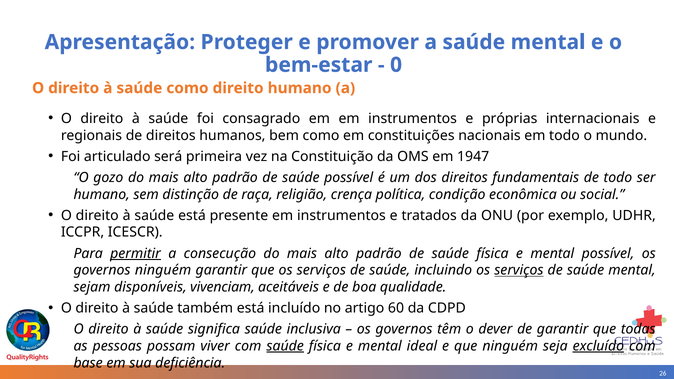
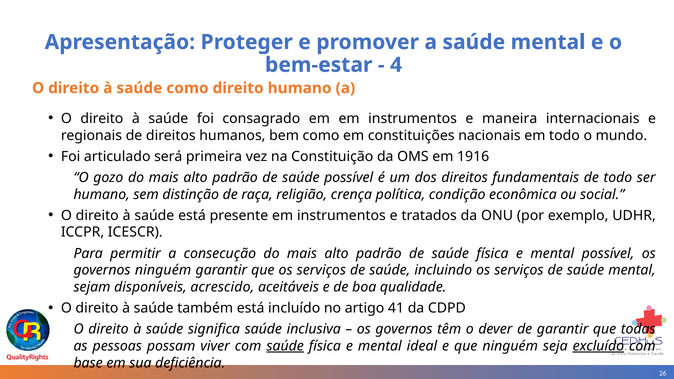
0: 0 -> 4
próprias: próprias -> maneira
1947: 1947 -> 1916
permitir underline: present -> none
serviços at (519, 270) underline: present -> none
vivenciam: vivenciam -> acrescido
60: 60 -> 41
